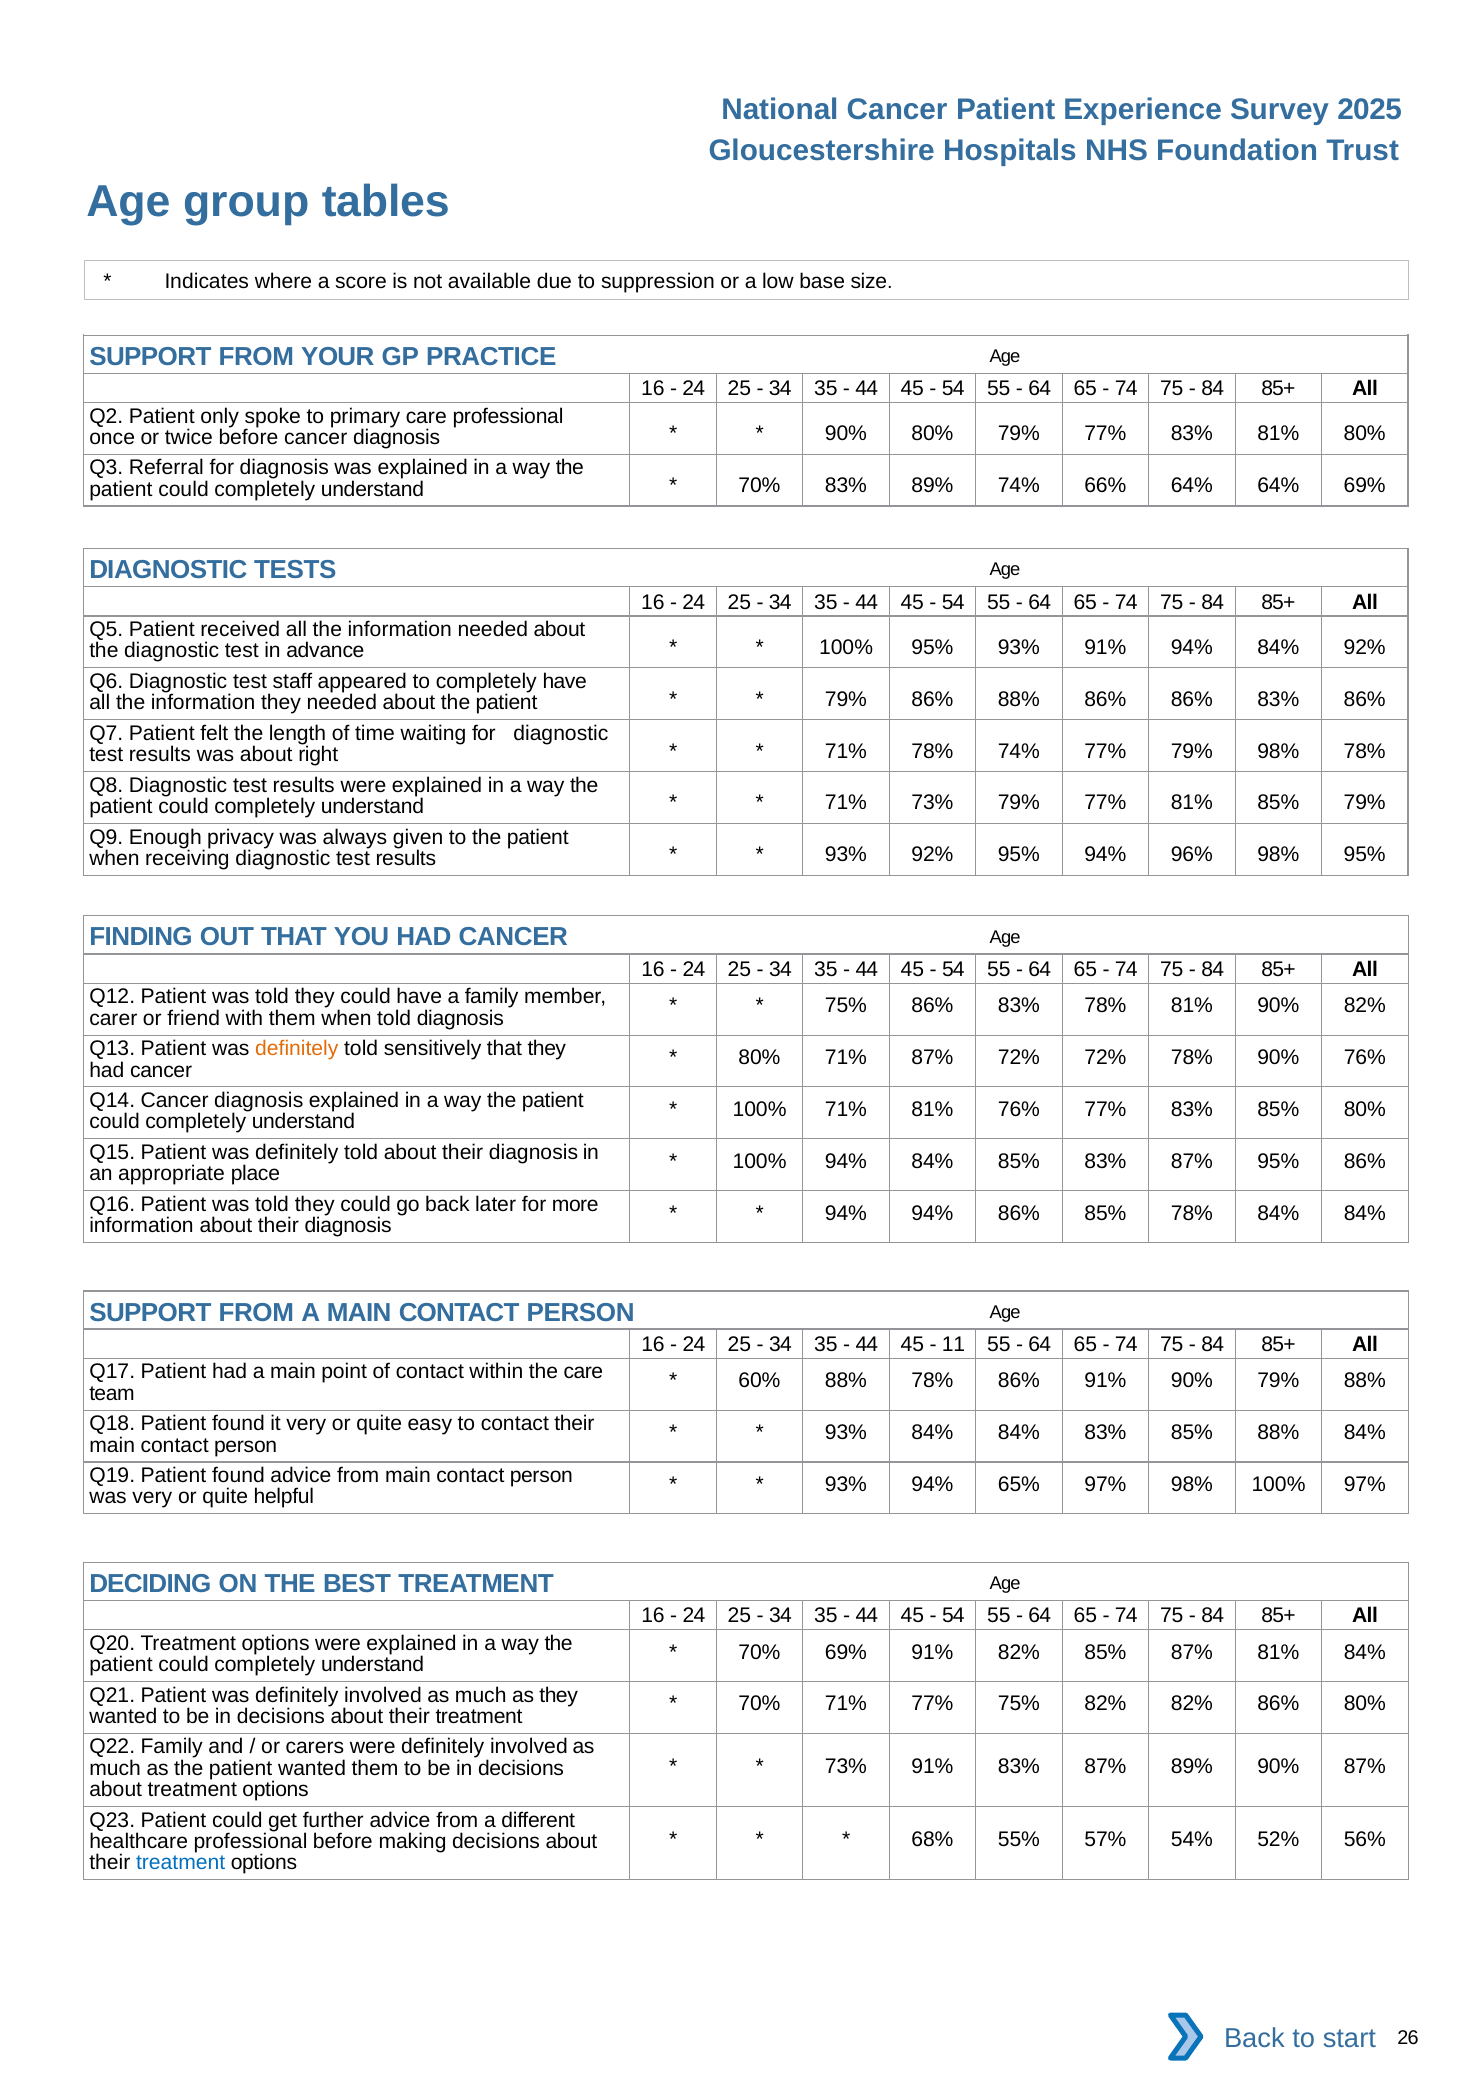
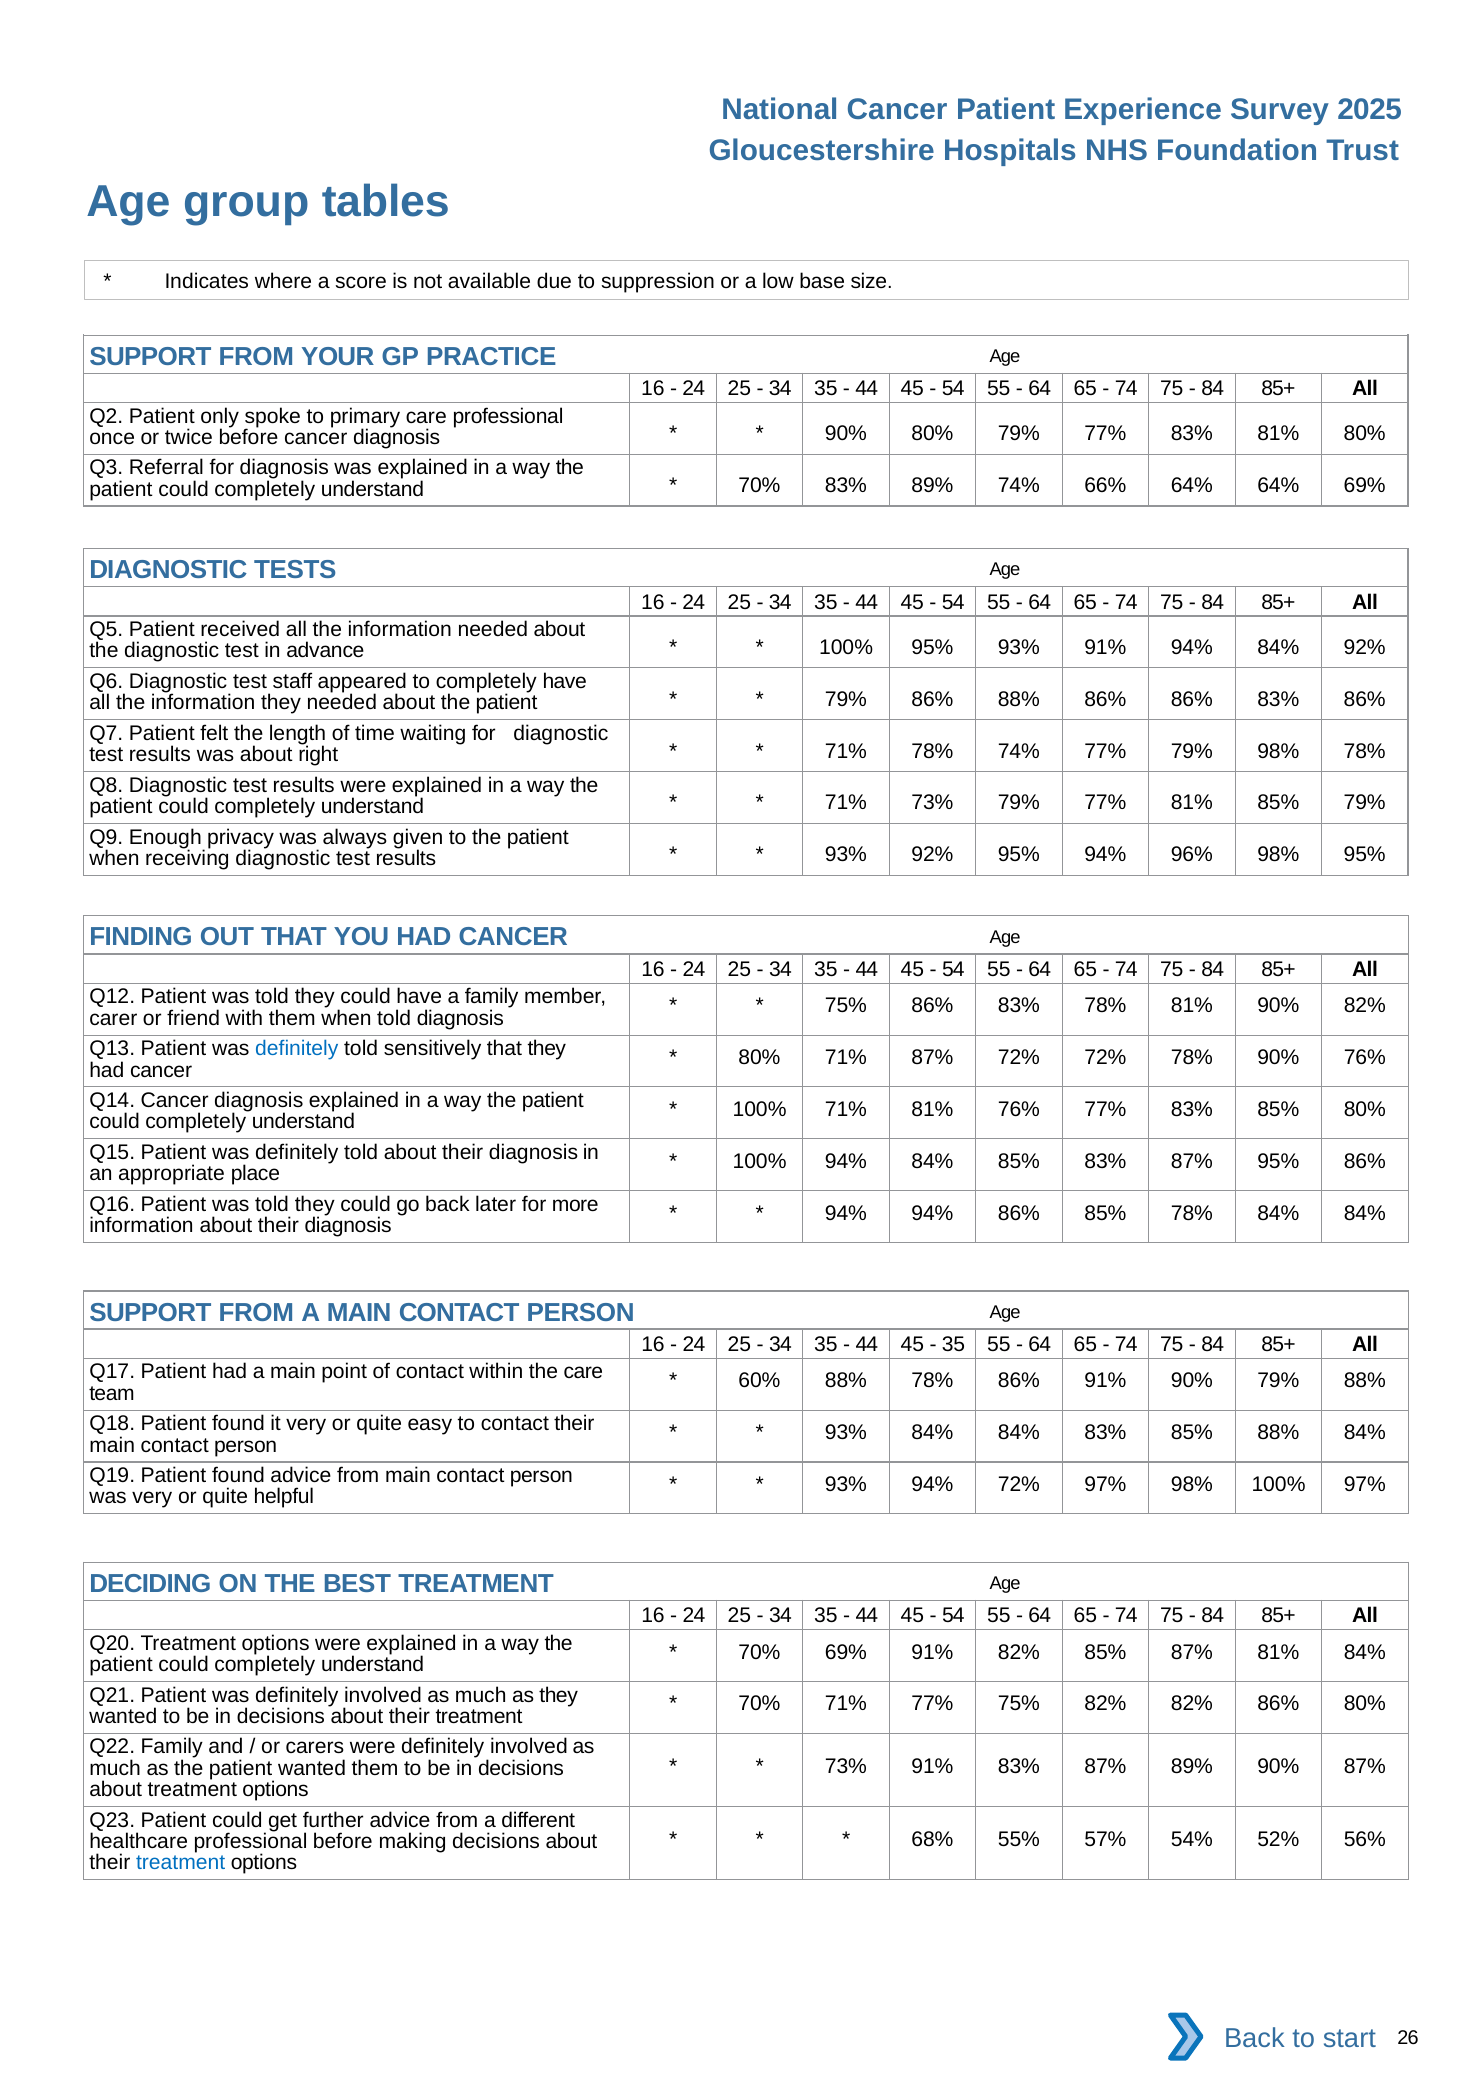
definitely at (297, 1049) colour: orange -> blue
11 at (953, 1345): 11 -> 35
94% 65%: 65% -> 72%
